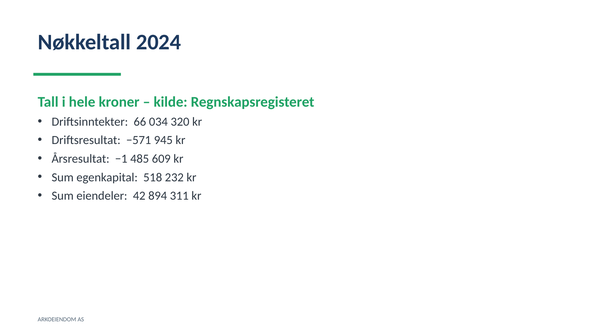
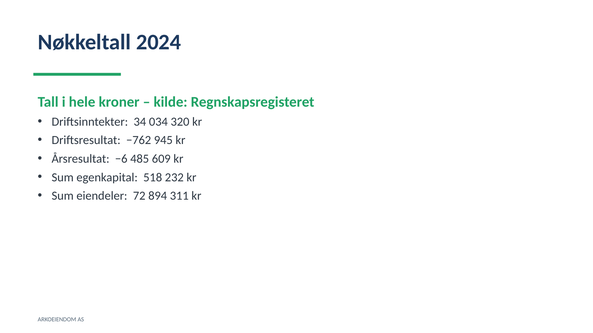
66: 66 -> 34
−571: −571 -> −762
−1: −1 -> −6
42: 42 -> 72
